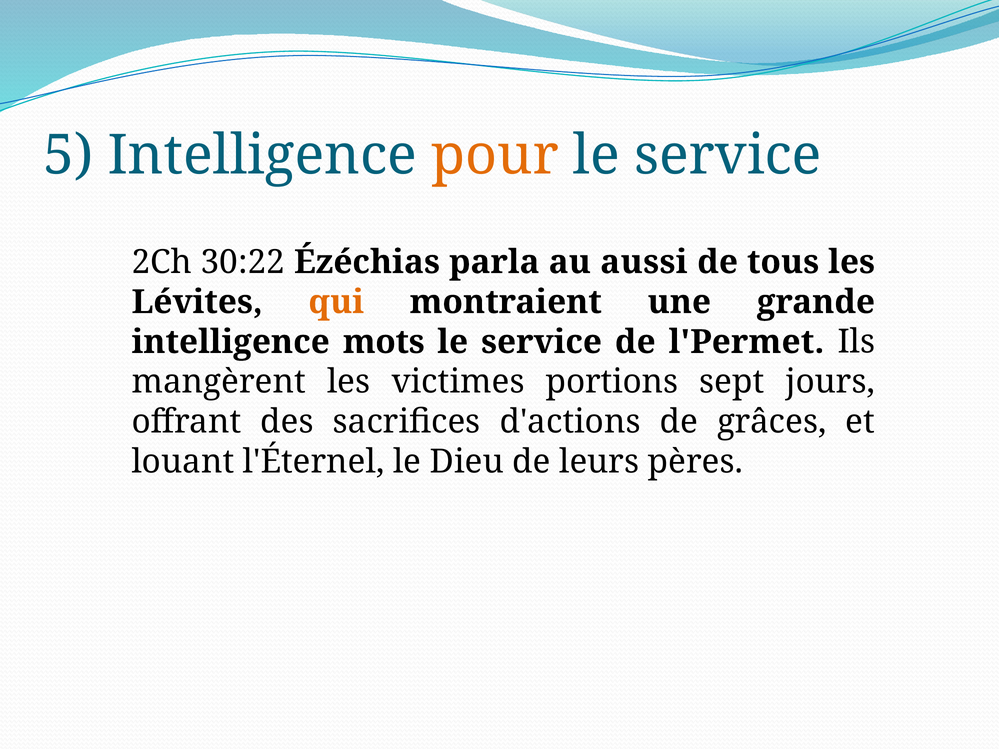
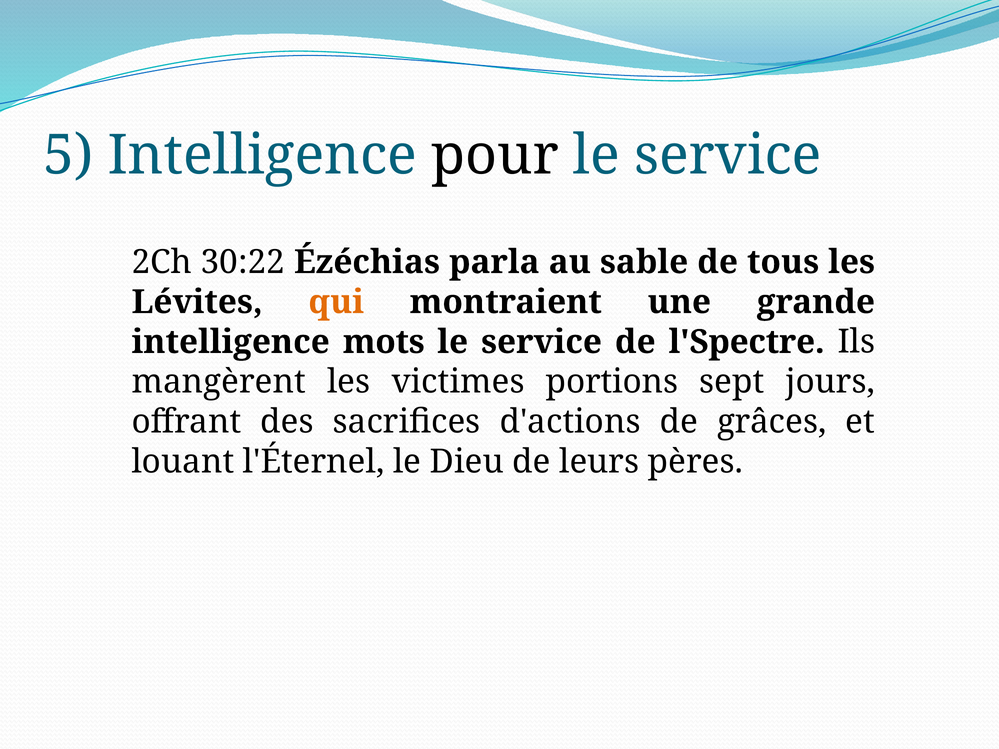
pour colour: orange -> black
aussi: aussi -> sable
l'Permet: l'Permet -> l'Spectre
